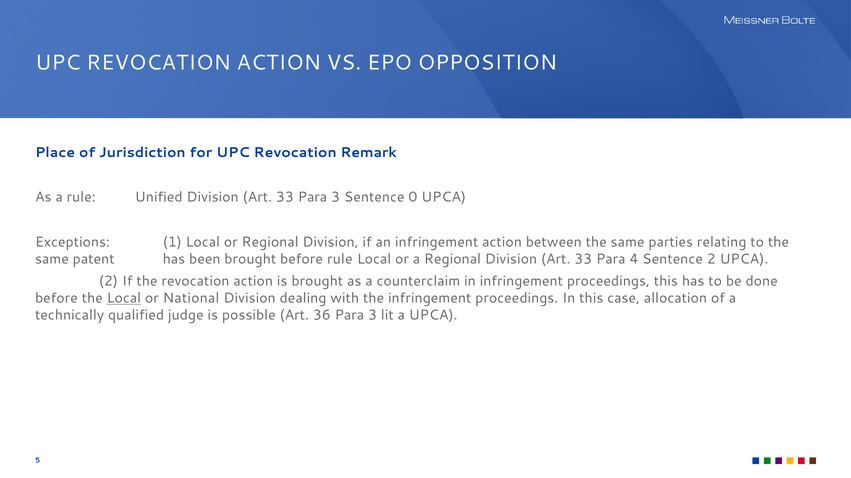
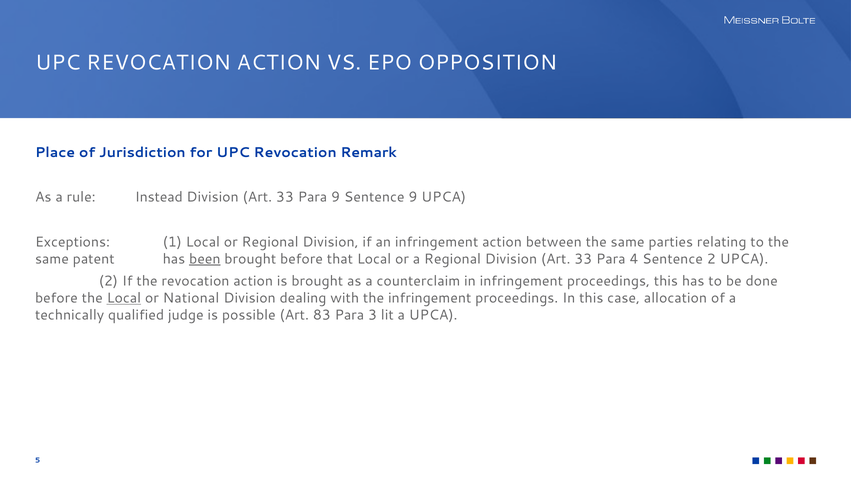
Unified: Unified -> Instead
33 Para 3: 3 -> 9
Sentence 0: 0 -> 9
been underline: none -> present
before rule: rule -> that
36: 36 -> 83
